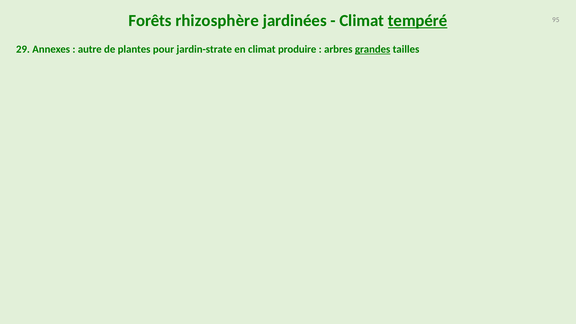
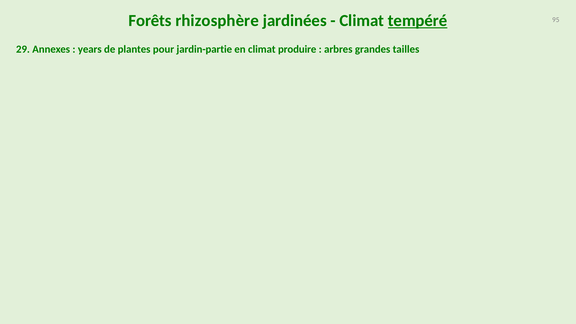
autre: autre -> years
jardin-strate: jardin-strate -> jardin-partie
grandes underline: present -> none
